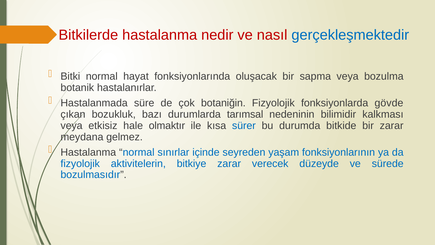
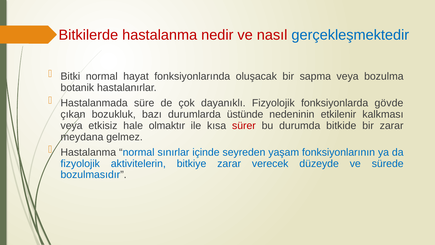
botaniğin: botaniğin -> dayanıklı
tarımsal: tarımsal -> üstünde
bilimidir: bilimidir -> etkilenir
sürer colour: blue -> red
